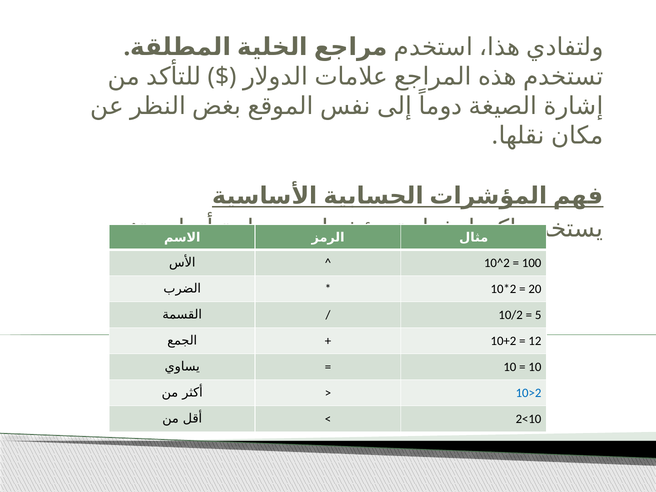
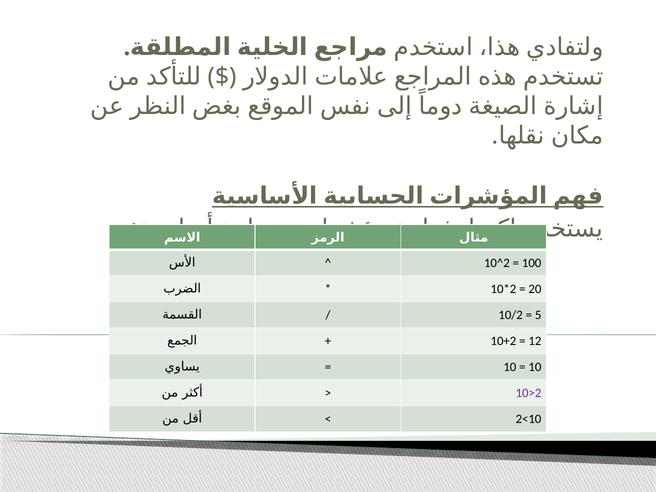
10>2 colour: blue -> purple
